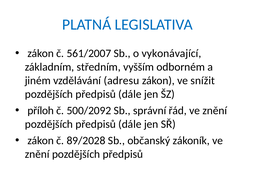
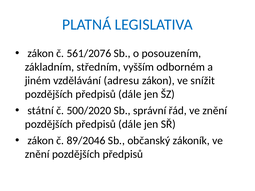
561/2007: 561/2007 -> 561/2076
vykonávající: vykonávající -> posouzením
příloh: příloh -> státní
500/2092: 500/2092 -> 500/2020
89/2028: 89/2028 -> 89/2046
